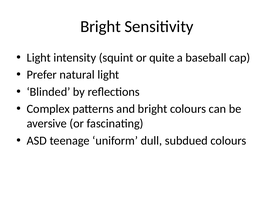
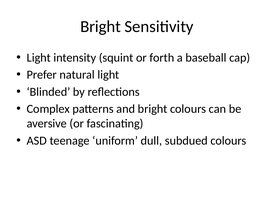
quite: quite -> forth
